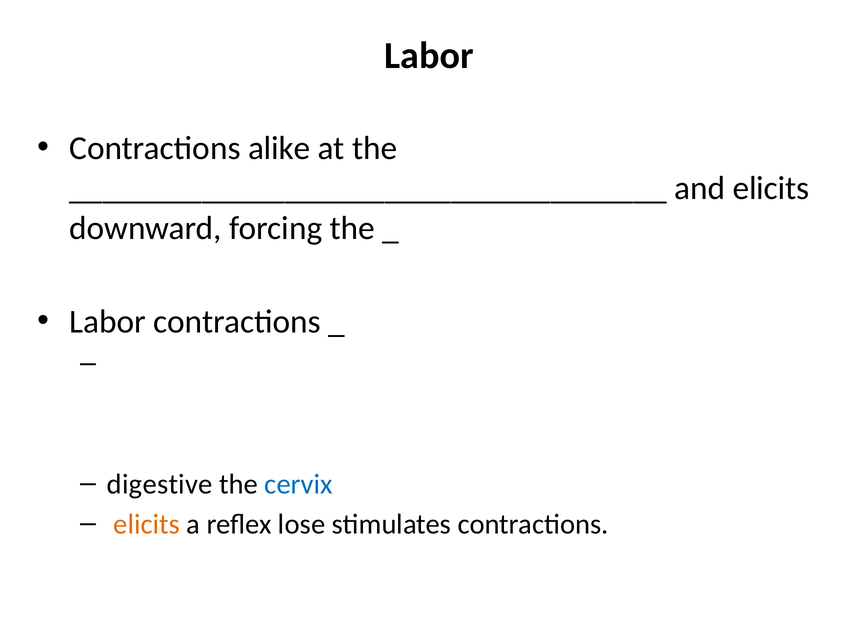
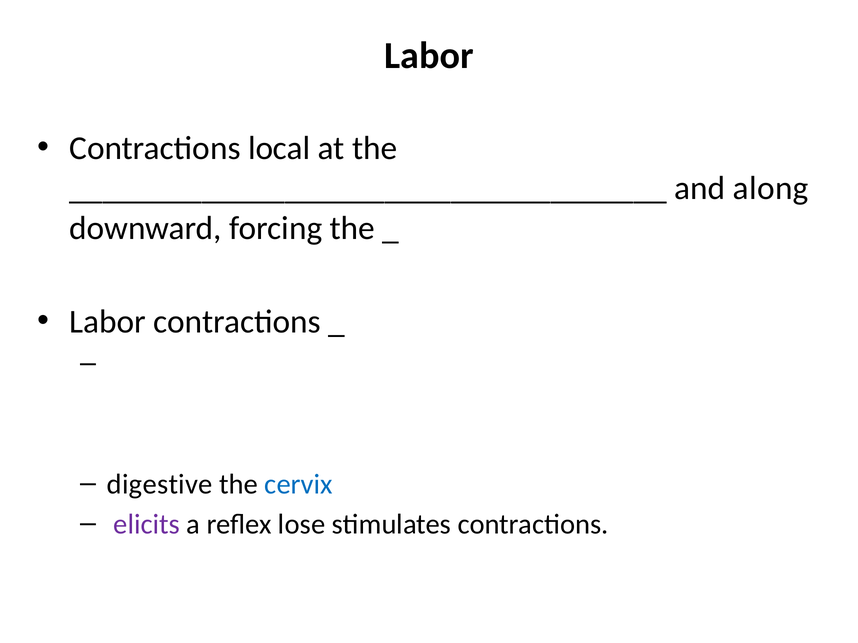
alike: alike -> local
and elicits: elicits -> along
elicits at (147, 525) colour: orange -> purple
